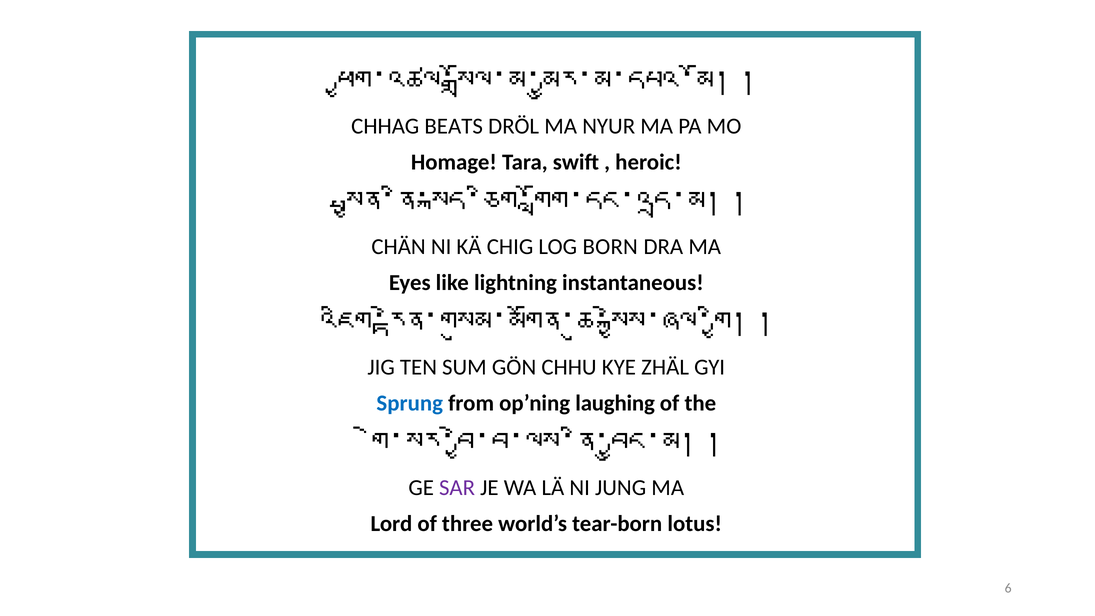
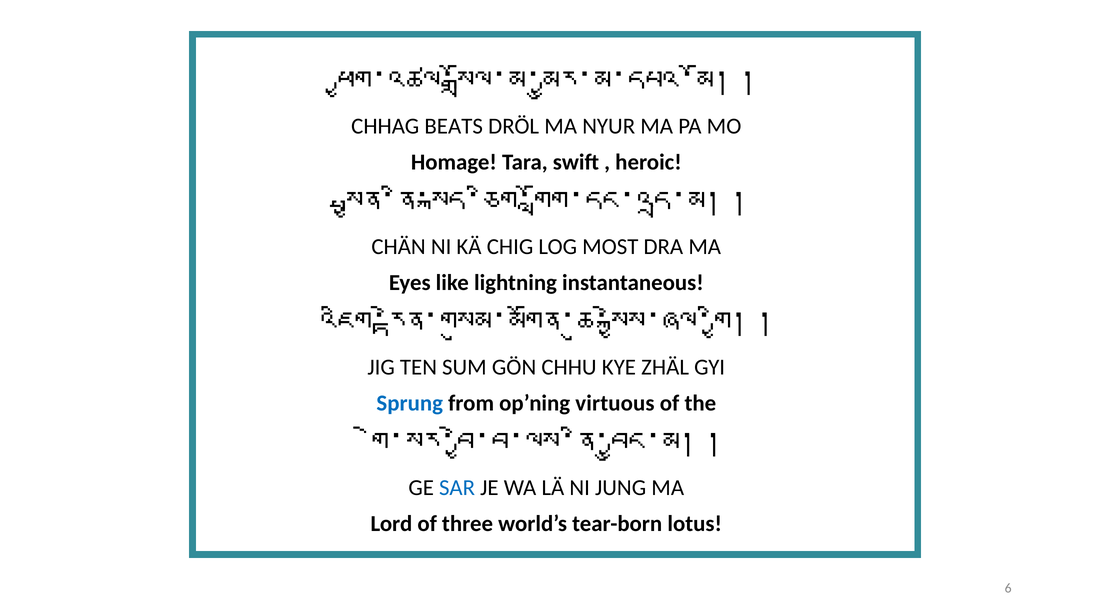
BORN: BORN -> MOST
laughing: laughing -> virtuous
SAR colour: purple -> blue
